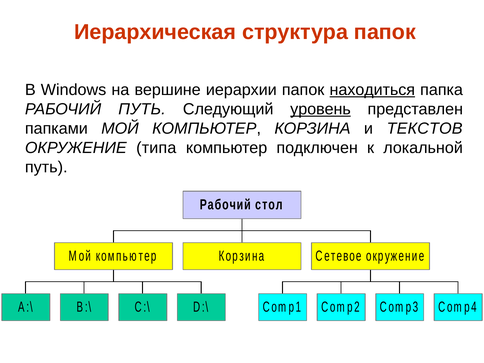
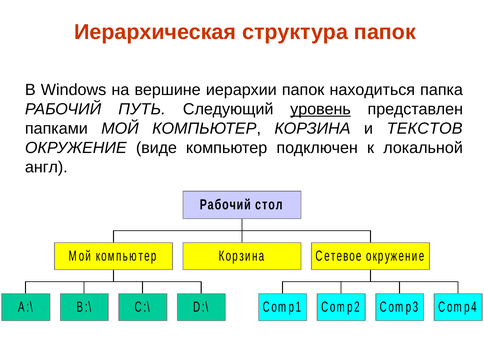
находиться underline: present -> none
типа: типа -> виде
путь at (46, 167): путь -> англ
